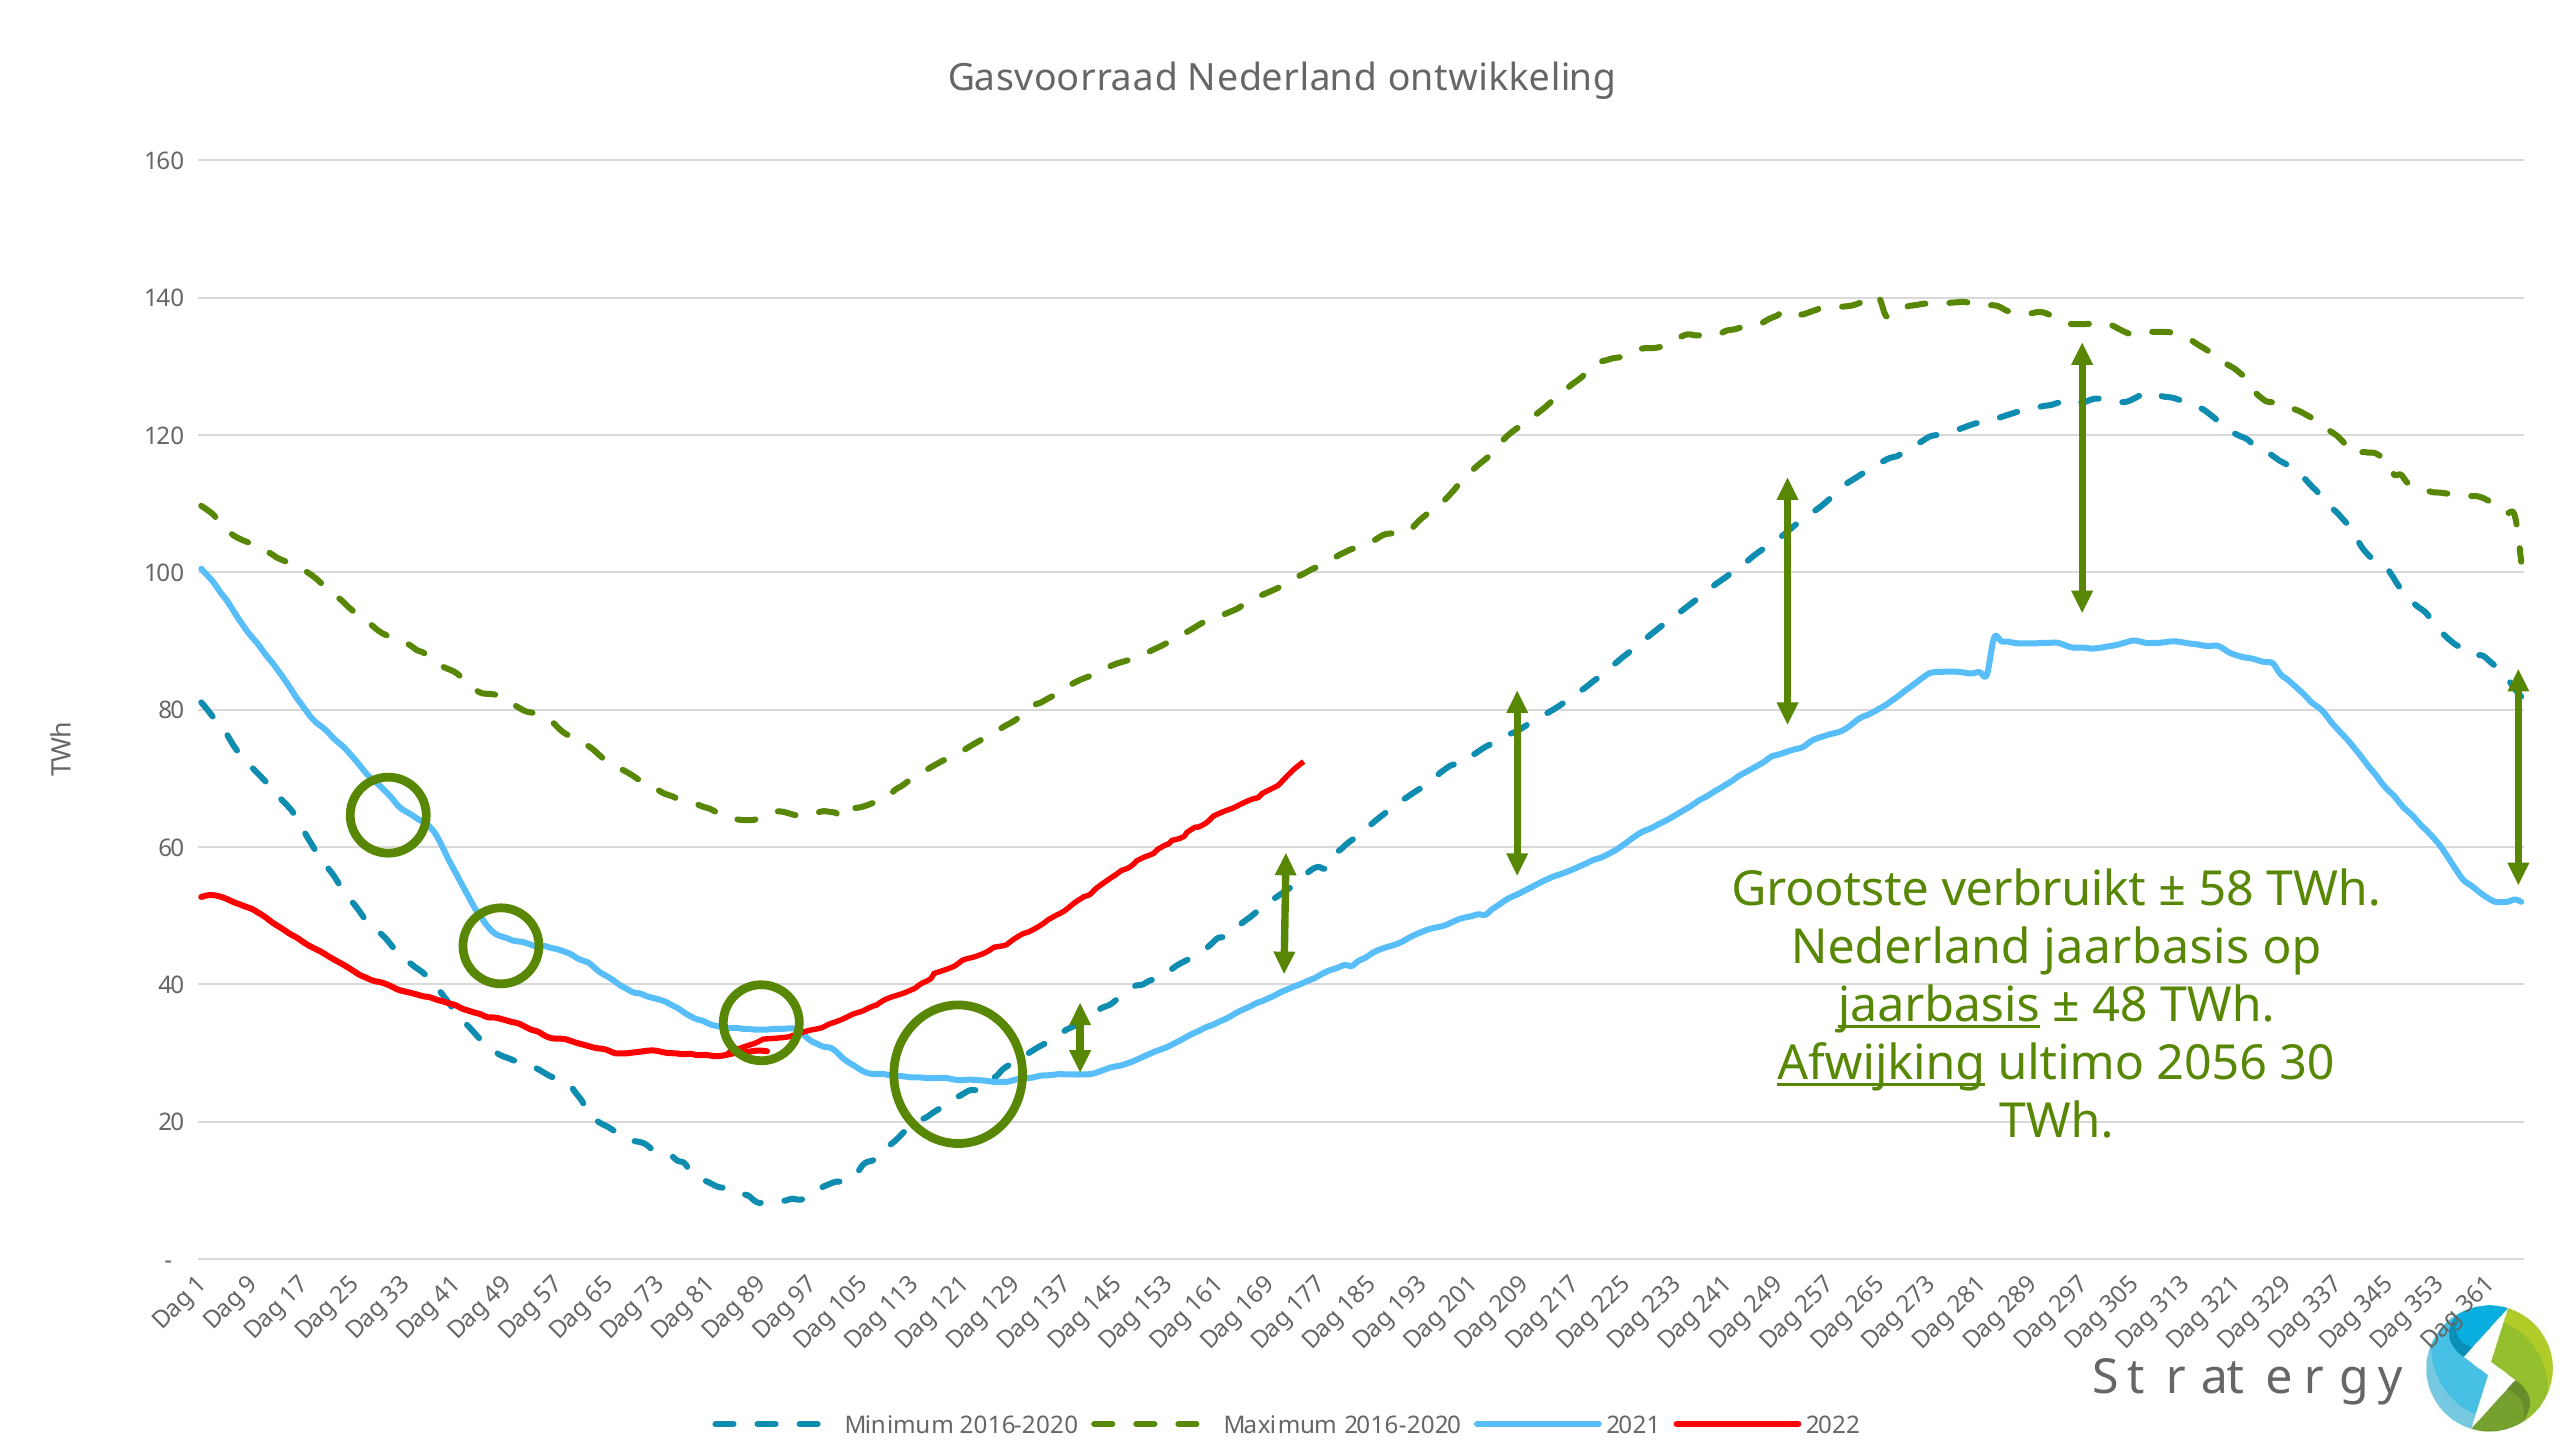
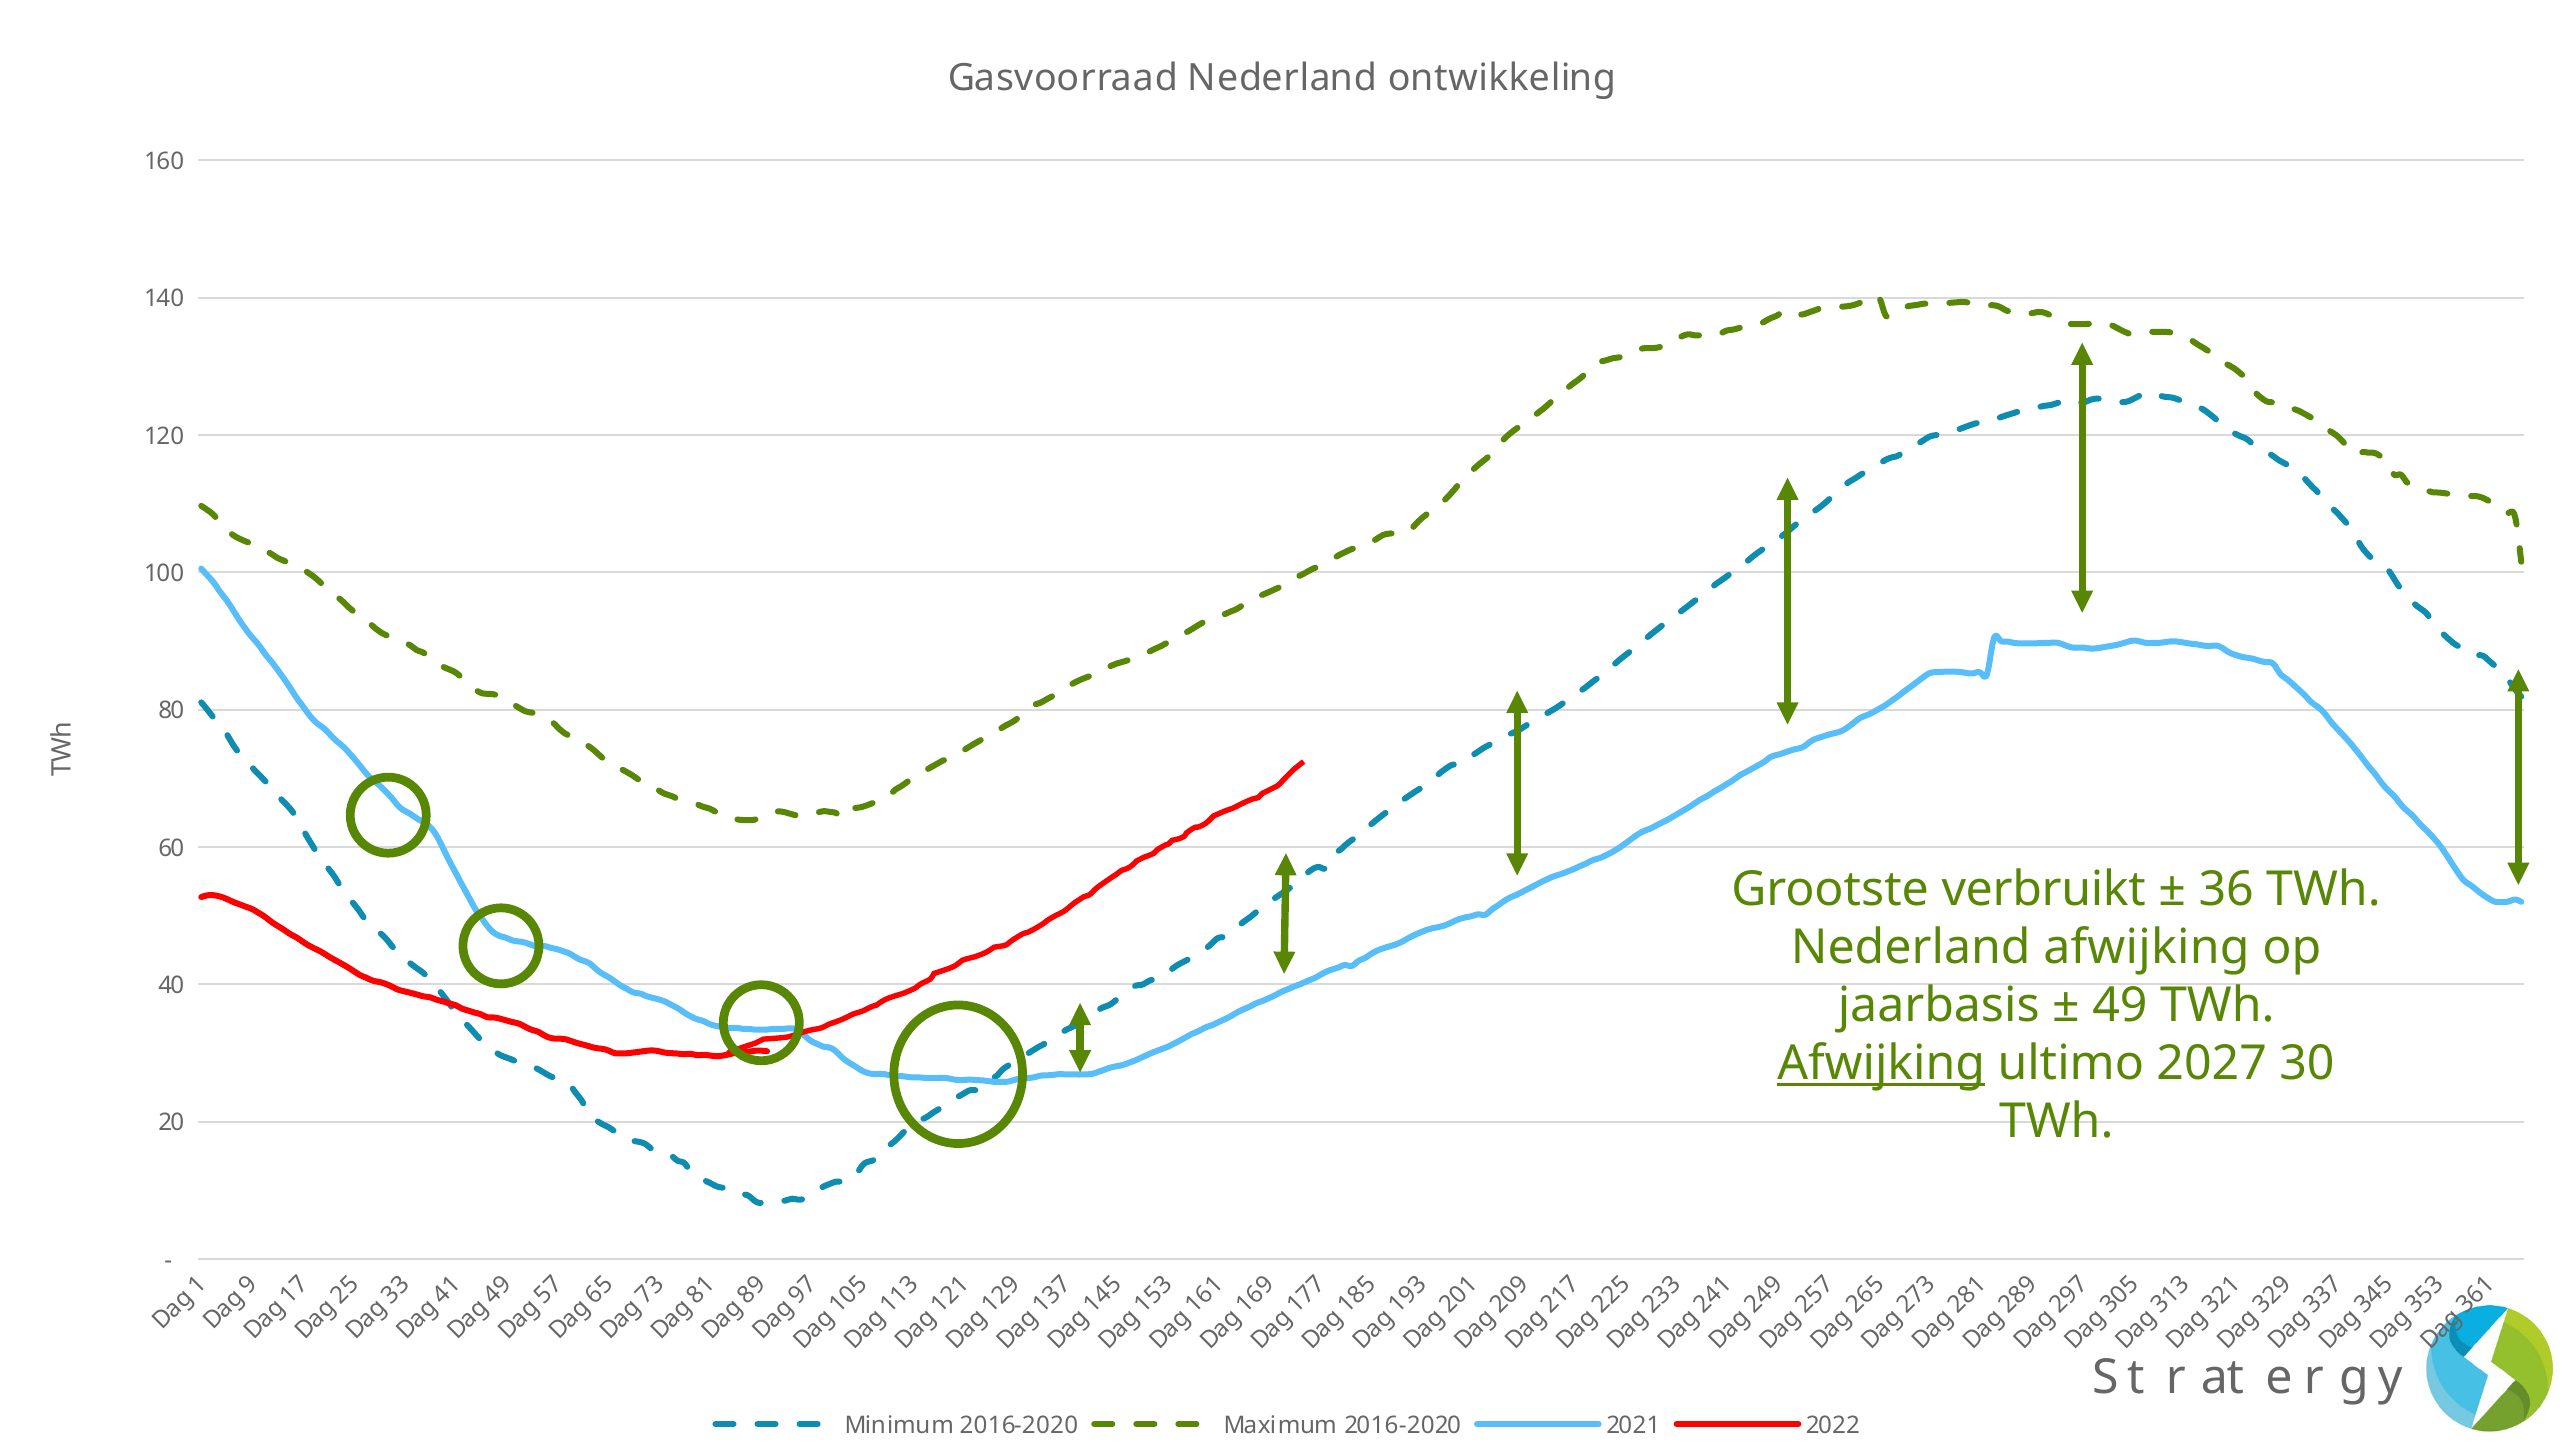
58: 58 -> 36
Nederland jaarbasis: jaarbasis -> afwijking
jaarbasis at (1939, 1006) underline: present -> none
48: 48 -> 49
2056: 2056 -> 2027
